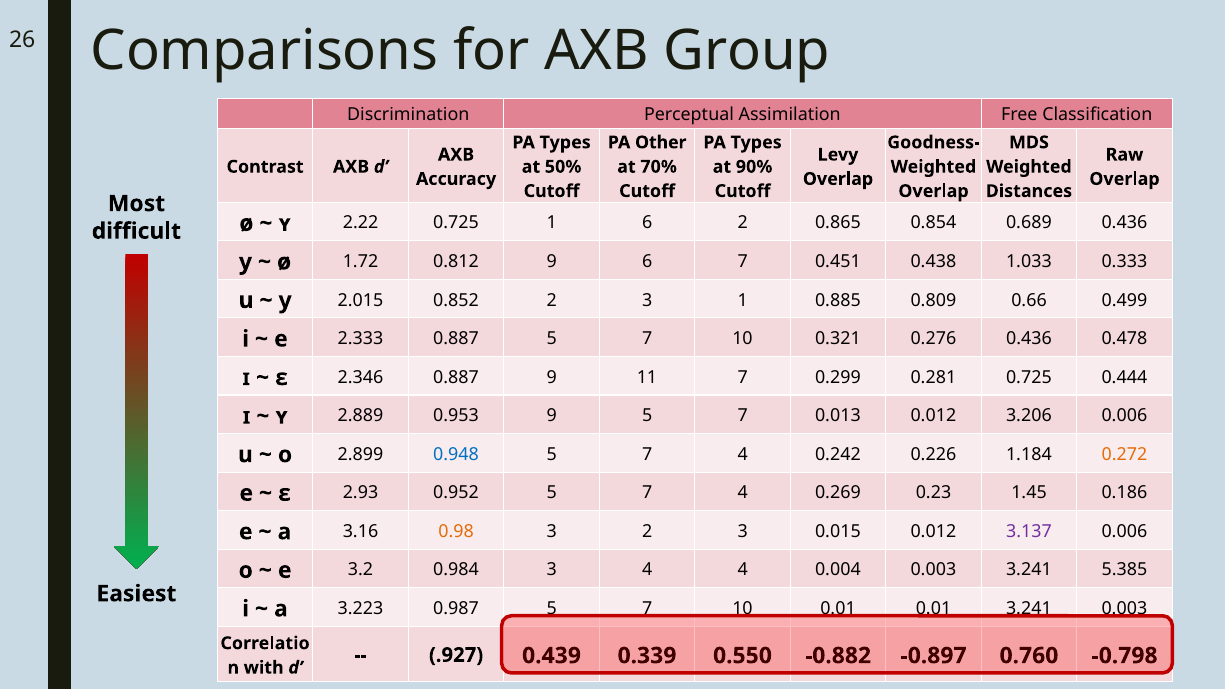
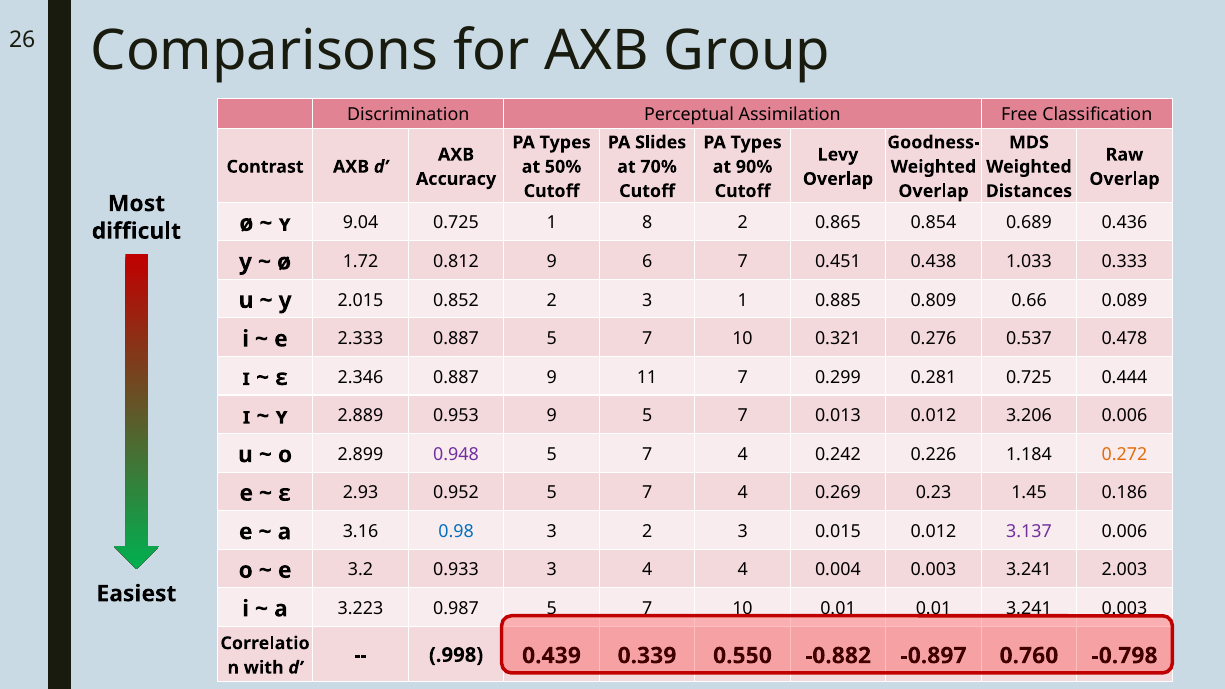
Other: Other -> Slides
2.22: 2.22 -> 9.04
1 6: 6 -> 8
0.499: 0.499 -> 0.089
0.276 0.436: 0.436 -> 0.537
0.948 colour: blue -> purple
0.98 colour: orange -> blue
0.984: 0.984 -> 0.933
5.385: 5.385 -> 2.003
.927: .927 -> .998
